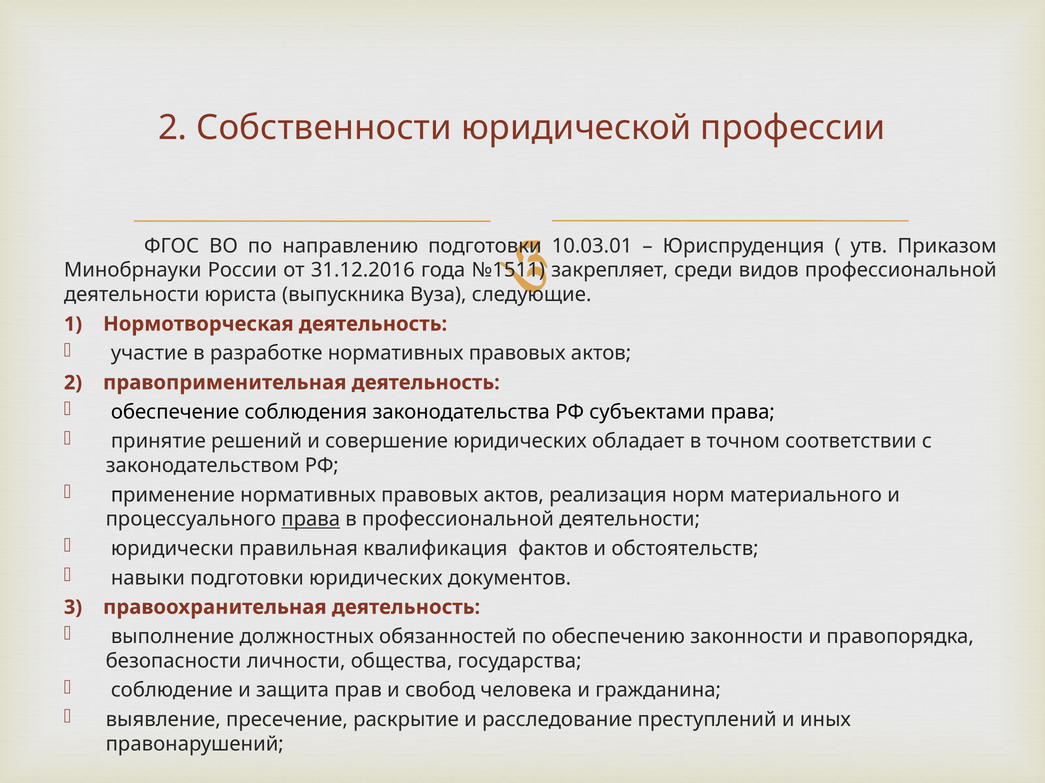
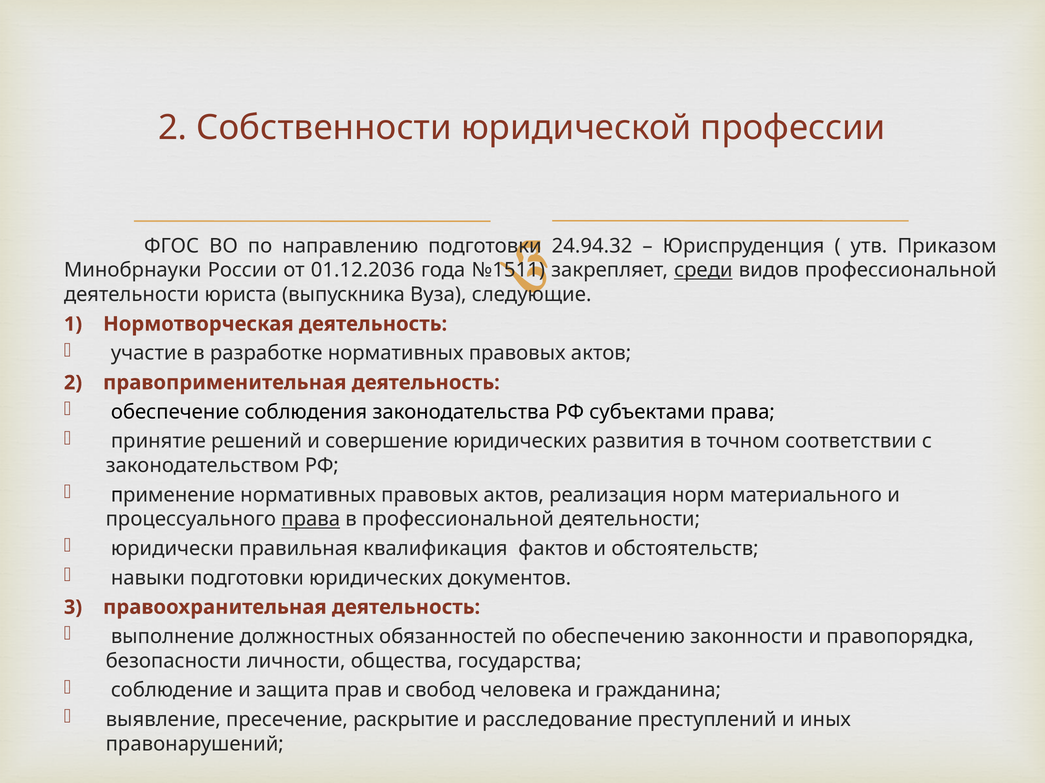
10.03.01: 10.03.01 -> 24.94.32
31.12.2016: 31.12.2016 -> 01.12.2036
среди underline: none -> present
обладает: обладает -> развития
